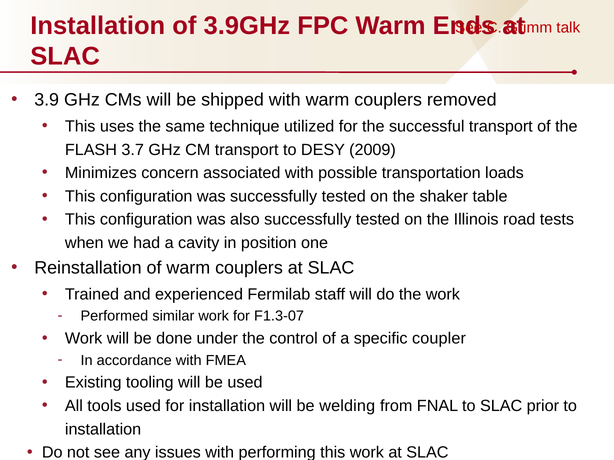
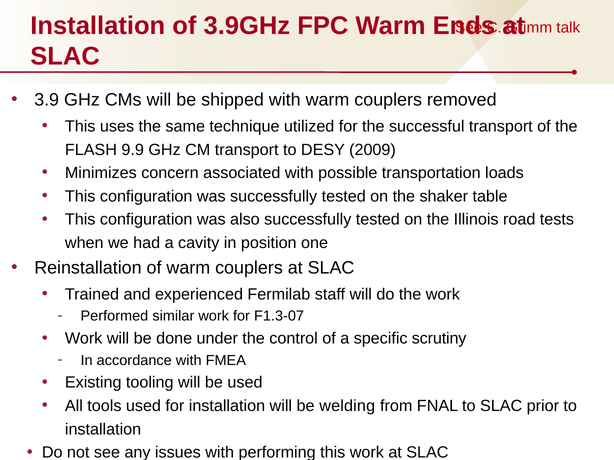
3.7: 3.7 -> 9.9
coupler: coupler -> scrutiny
